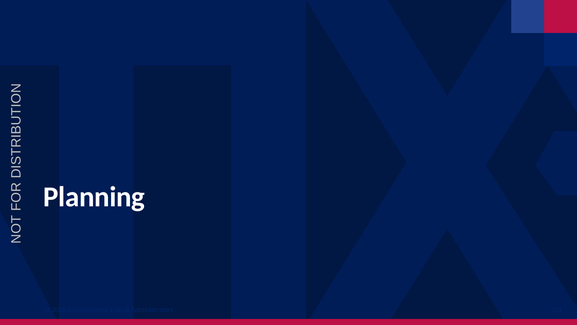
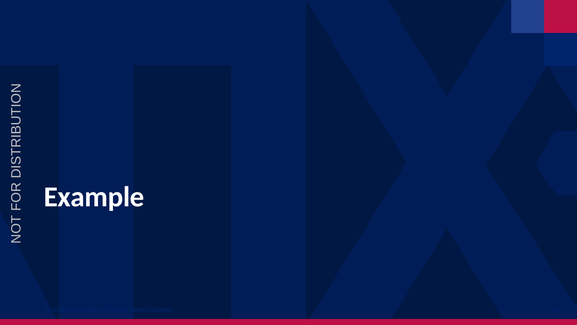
Planning: Planning -> Example
